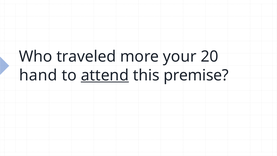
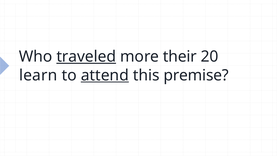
traveled underline: none -> present
your: your -> their
hand: hand -> learn
